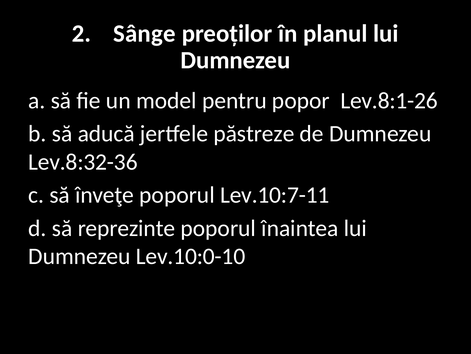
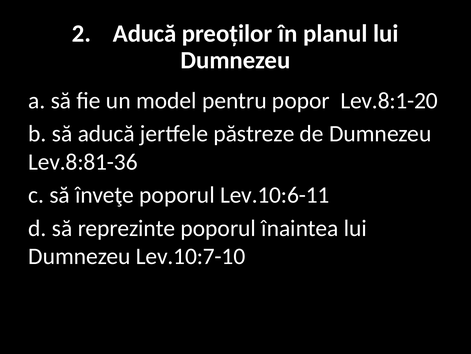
2 Sânge: Sânge -> Aducă
Lev.8:1-26: Lev.8:1-26 -> Lev.8:1-20
Lev.8:32-36: Lev.8:32-36 -> Lev.8:81-36
Lev.10:7-11: Lev.10:7-11 -> Lev.10:6-11
Lev.10:0-10: Lev.10:0-10 -> Lev.10:7-10
